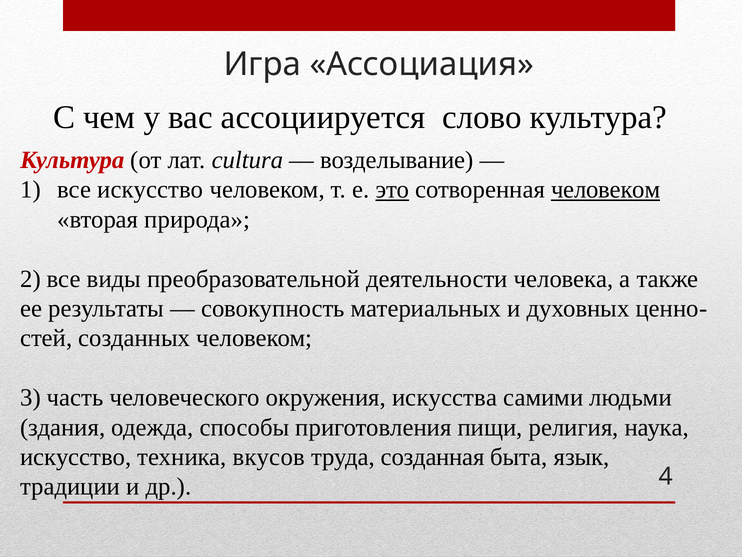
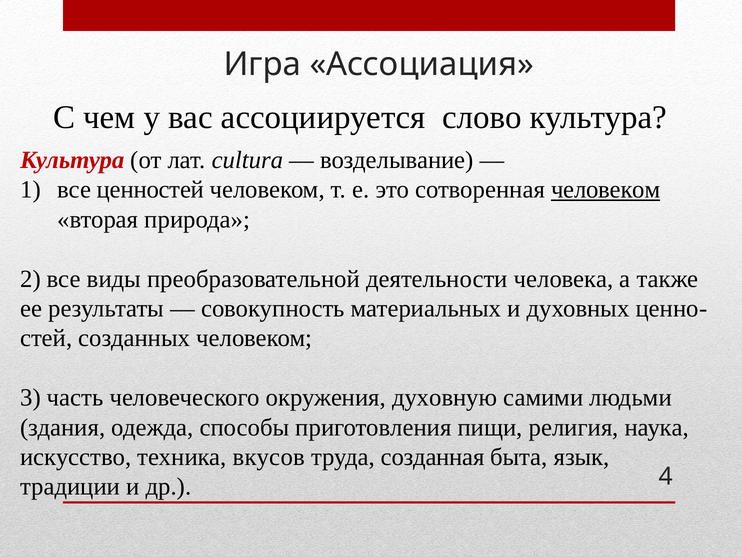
все искусство: искусство -> ценностей
это underline: present -> none
искусства: искусства -> духовную
